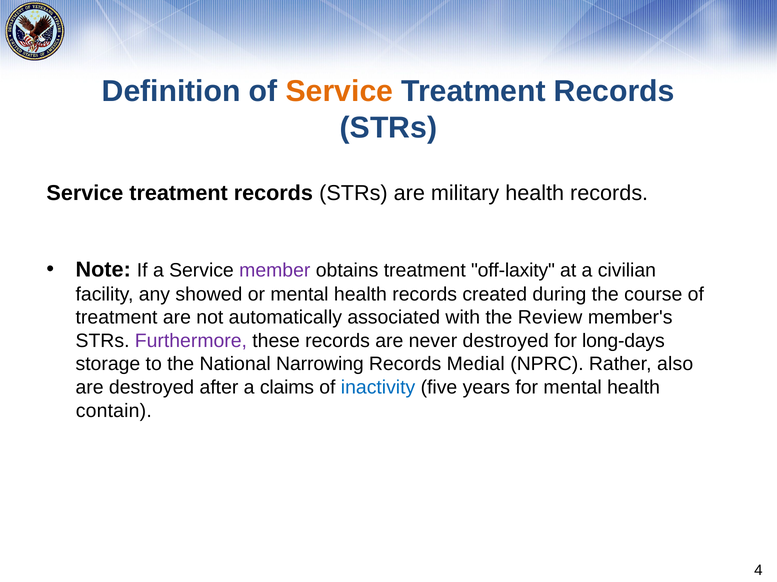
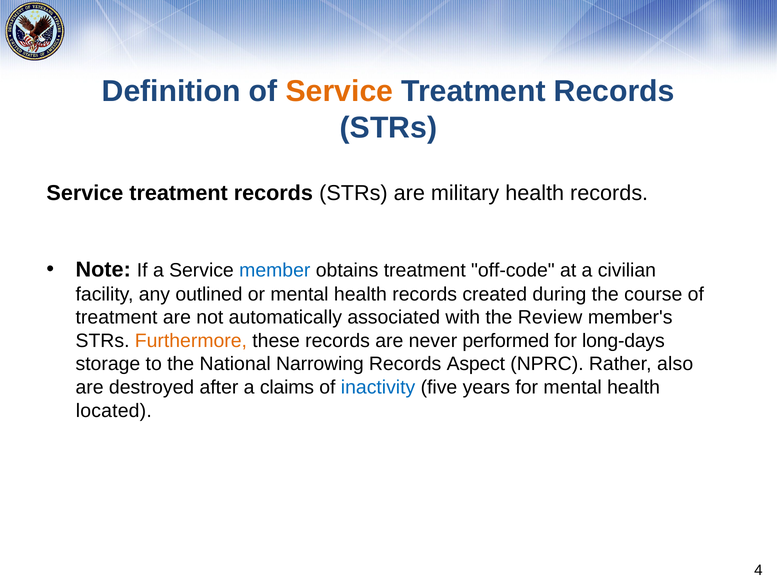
member colour: purple -> blue
off-laxity: off-laxity -> off-code
showed: showed -> outlined
Furthermore colour: purple -> orange
never destroyed: destroyed -> performed
Medial: Medial -> Aspect
contain: contain -> located
